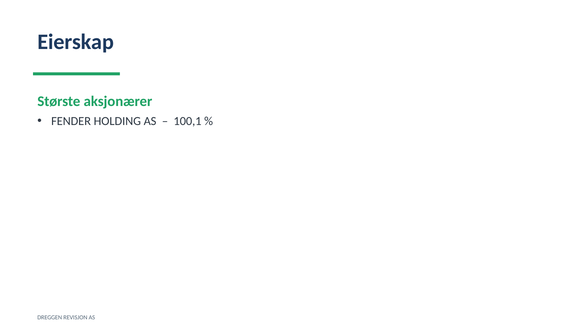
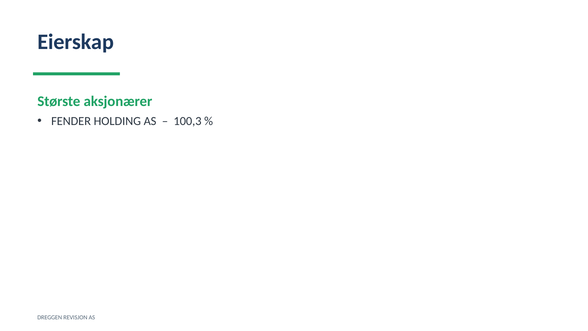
100,1: 100,1 -> 100,3
